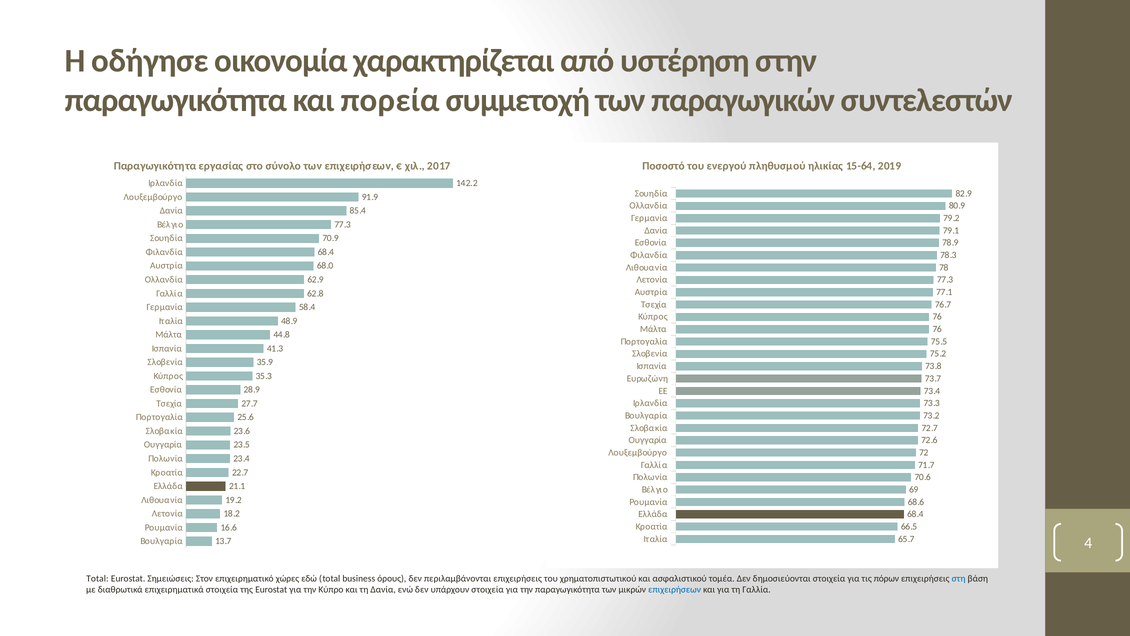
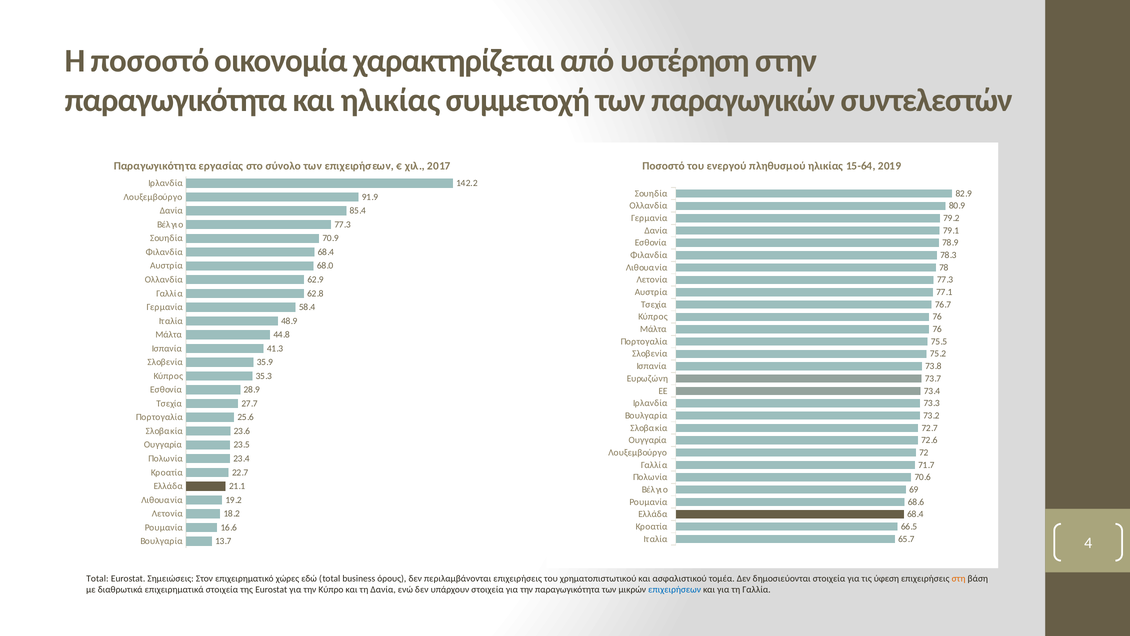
Η οδήγησε: οδήγησε -> ποσοστό
και πορεία: πορεία -> ηλικίας
πόρων: πόρων -> ύφεση
στη colour: blue -> orange
